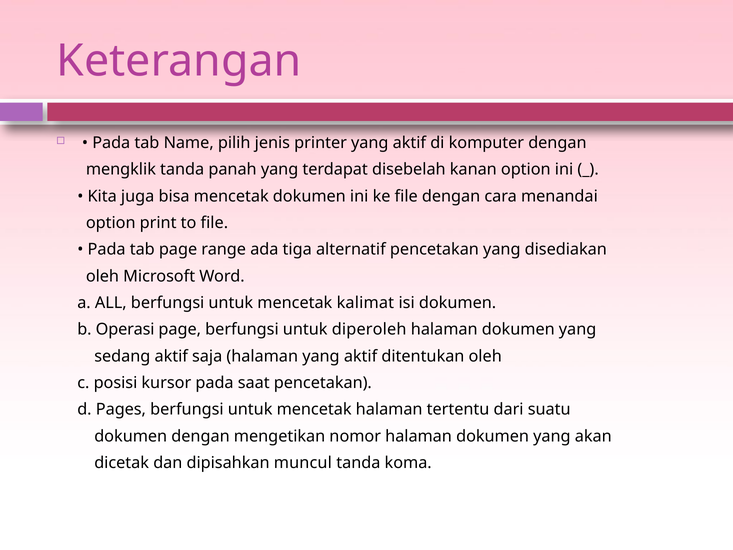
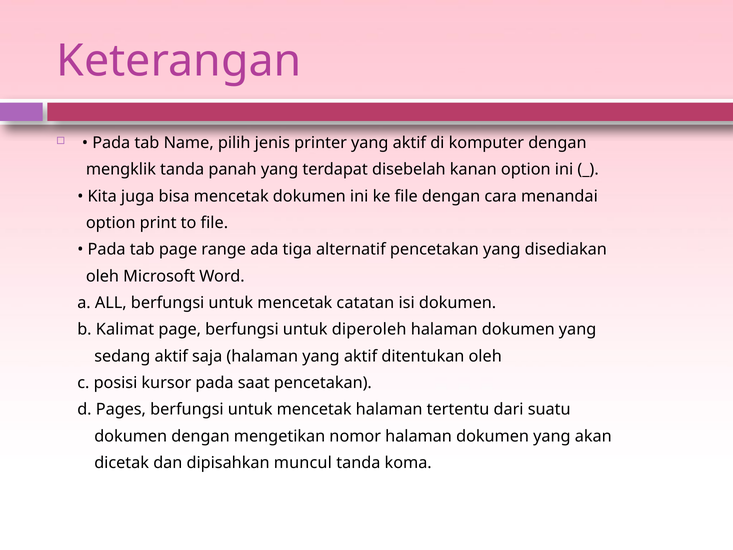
kalimat: kalimat -> catatan
Operasi: Operasi -> Kalimat
